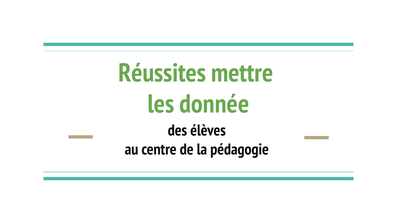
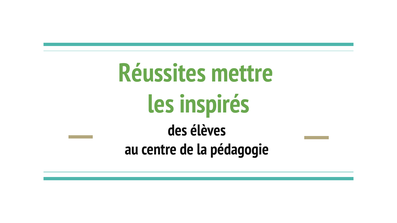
donnée: donnée -> inspirés
